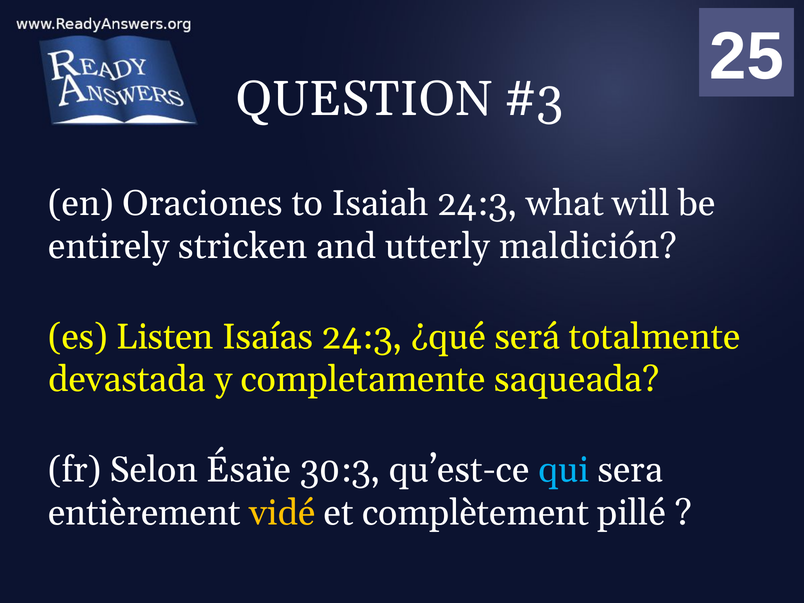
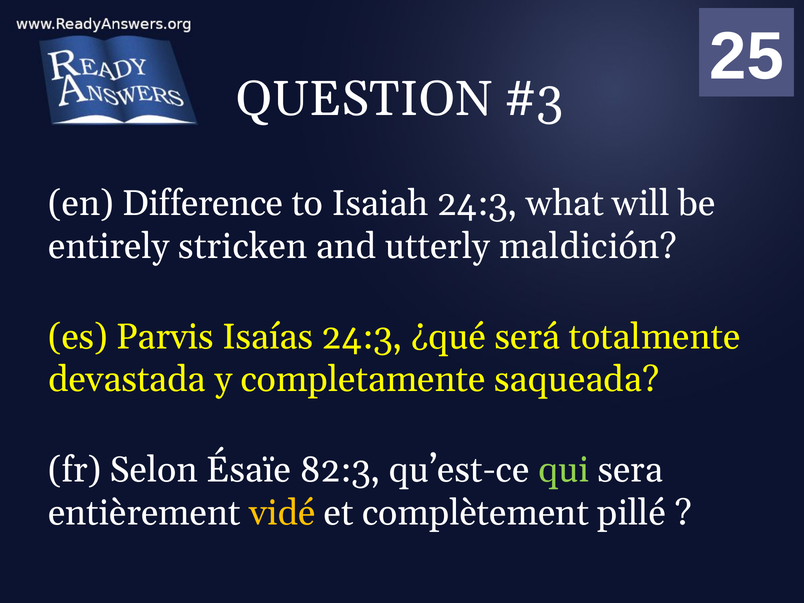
Oraciones: Oraciones -> Difference
Listen: Listen -> Parvis
30:3: 30:3 -> 82:3
qui colour: light blue -> light green
